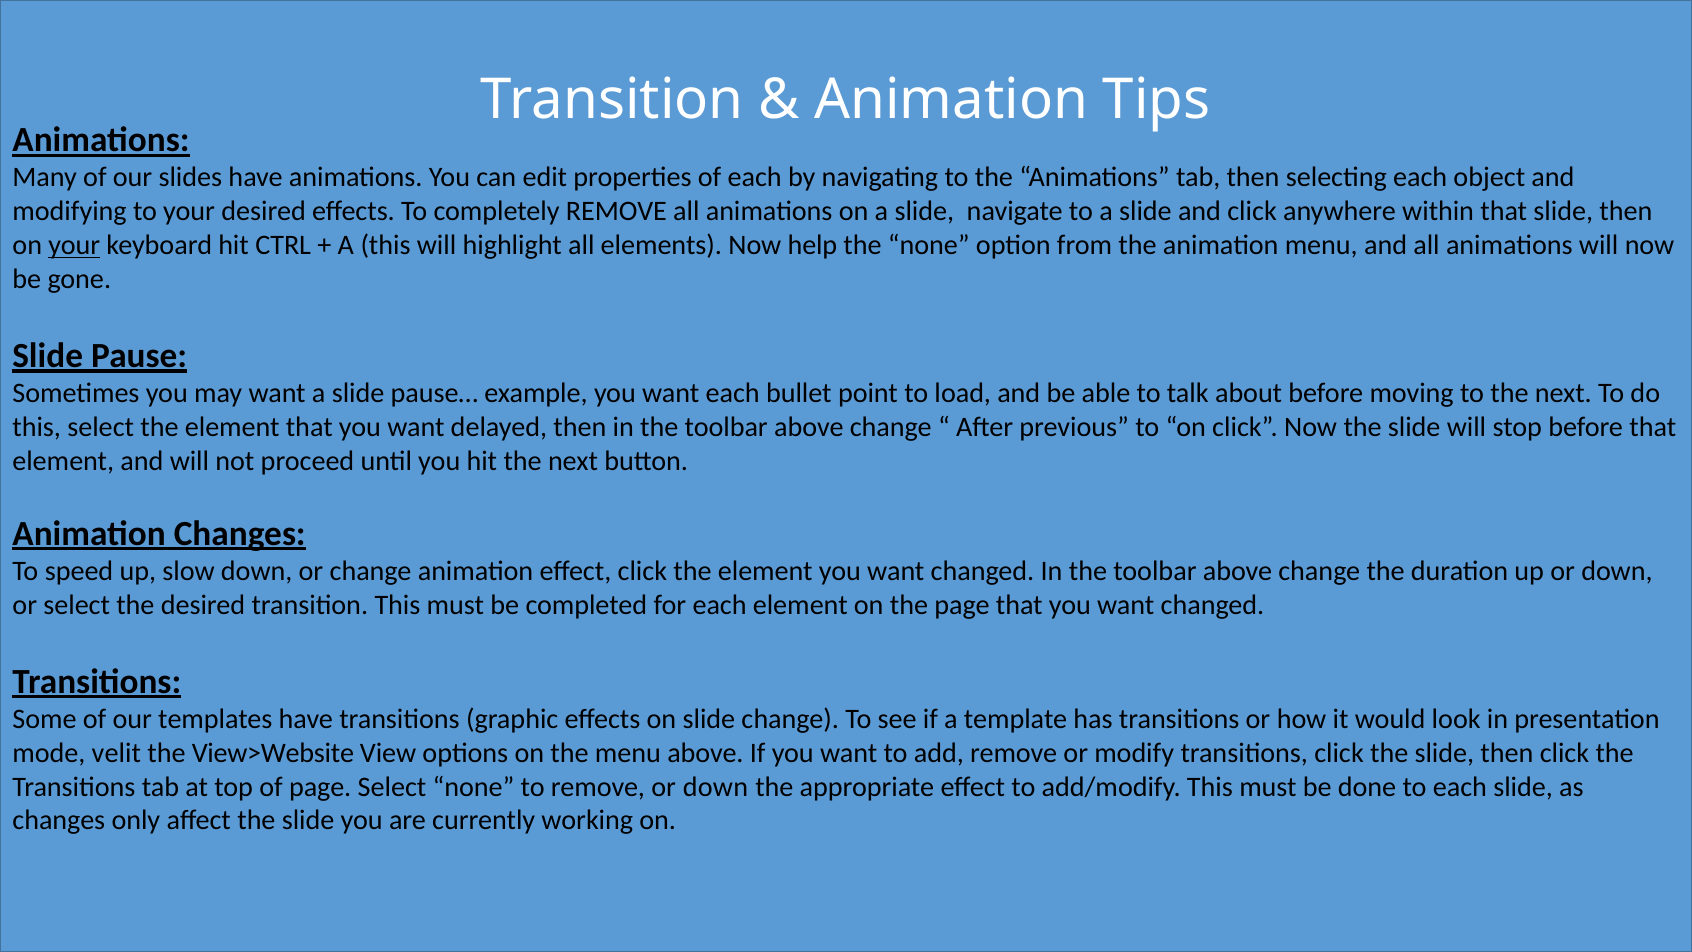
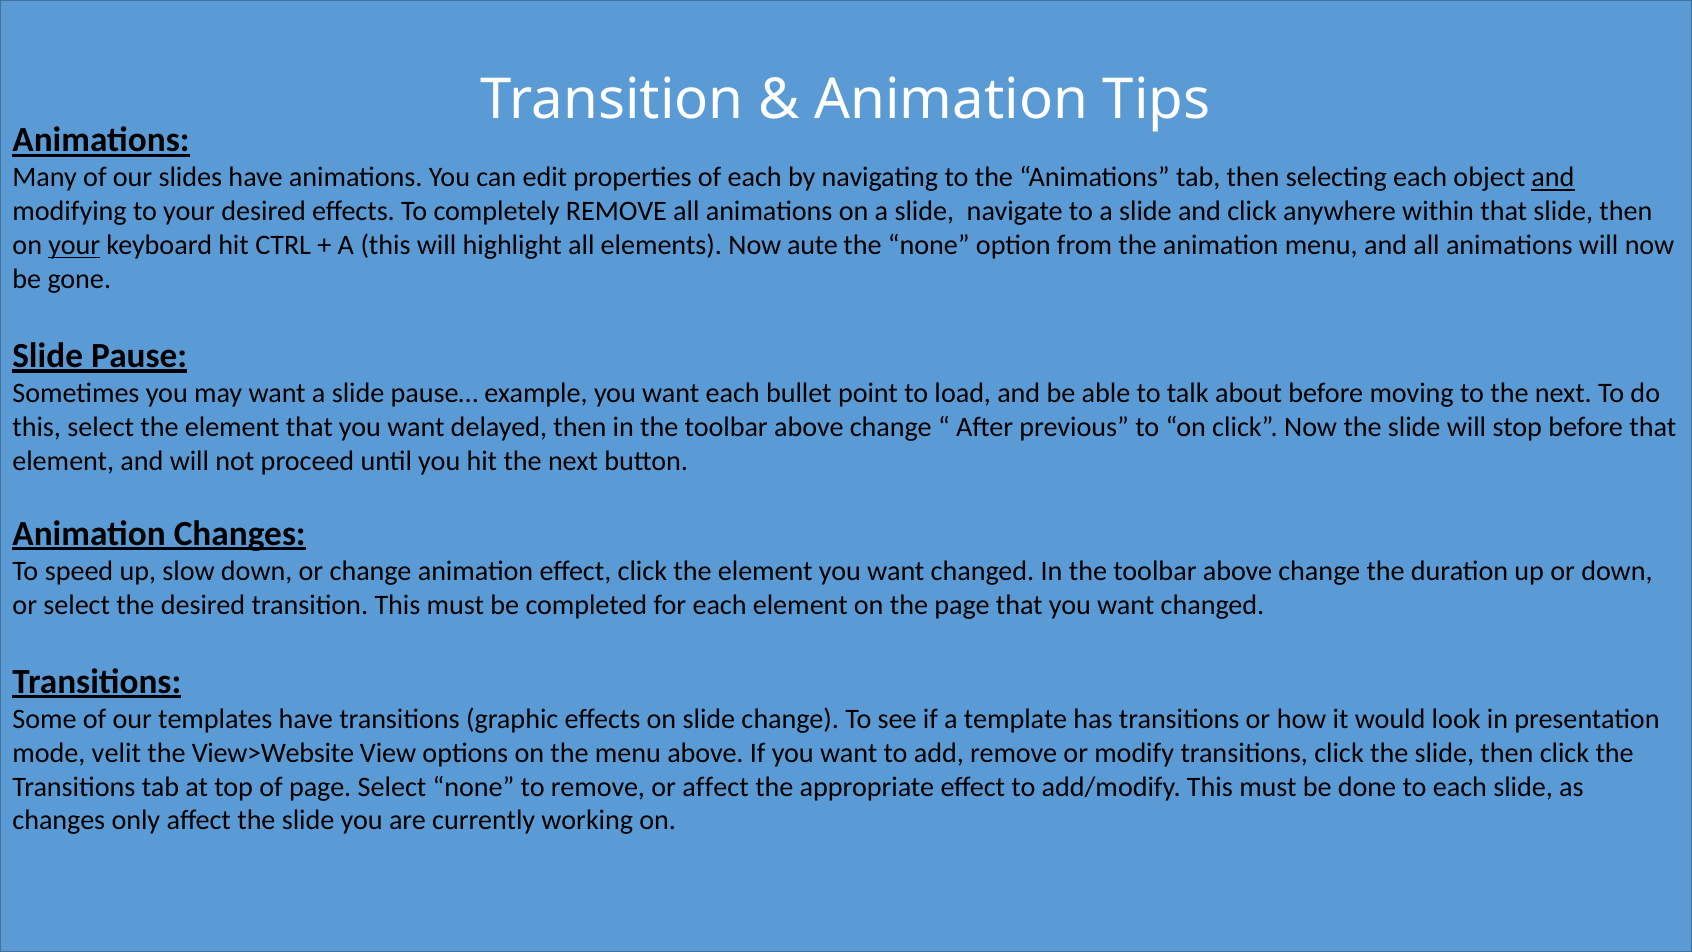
and at (1553, 178) underline: none -> present
help: help -> aute
remove or down: down -> affect
